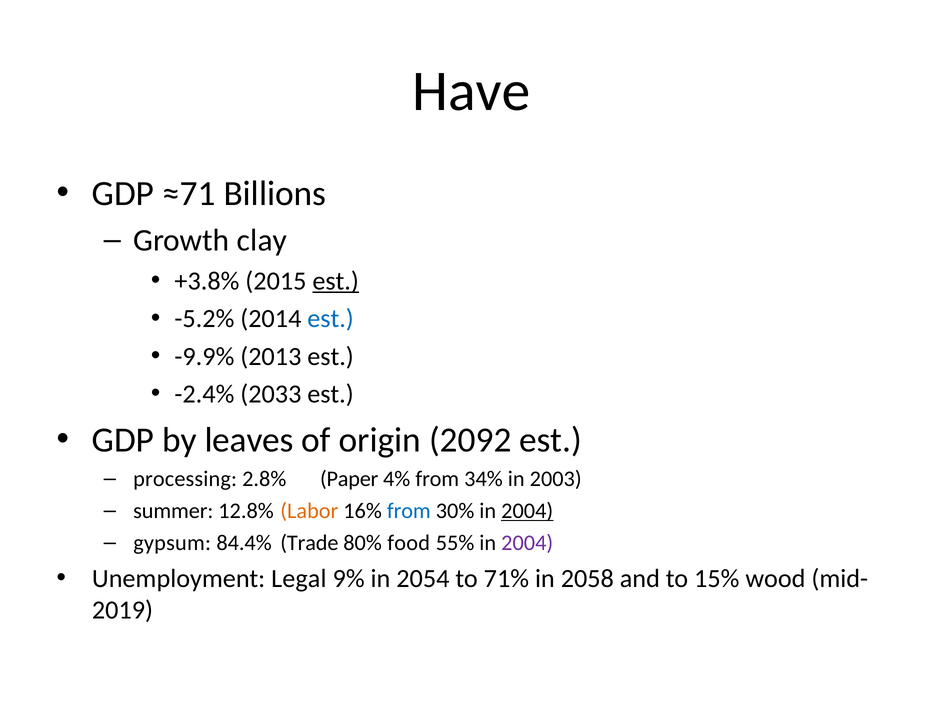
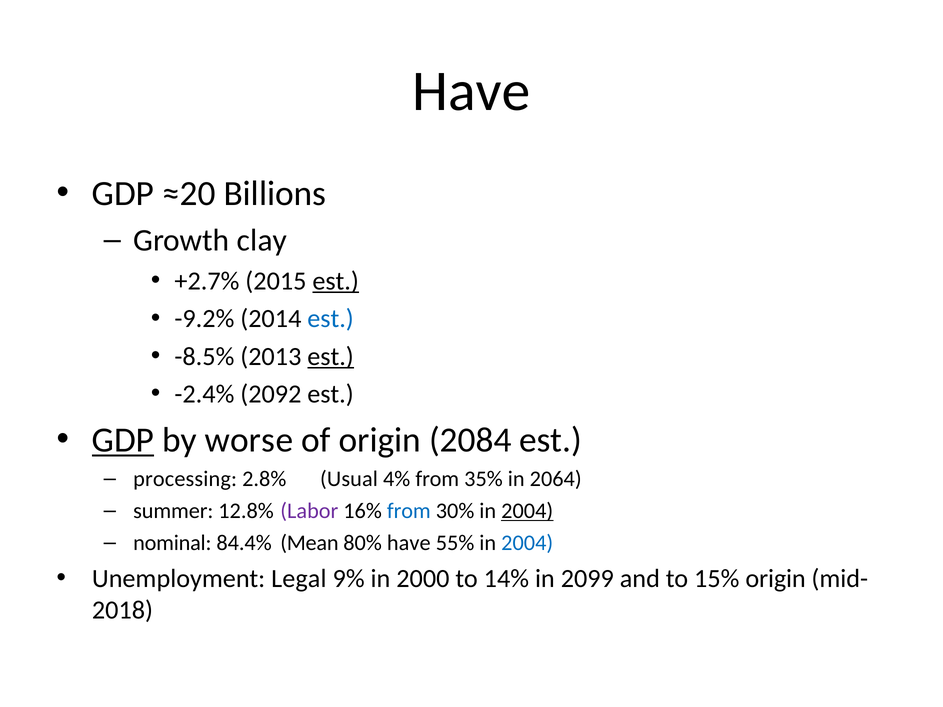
≈71: ≈71 -> ≈20
+3.8%: +3.8% -> +2.7%
-5.2%: -5.2% -> -9.2%
-9.9%: -9.9% -> -8.5%
est at (331, 357) underline: none -> present
2033: 2033 -> 2092
GDP at (123, 440) underline: none -> present
leaves: leaves -> worse
2092: 2092 -> 2084
Paper: Paper -> Usual
34%: 34% -> 35%
2003: 2003 -> 2064
Labor colour: orange -> purple
gypsum: gypsum -> nominal
Trade: Trade -> Mean
80% food: food -> have
2004 at (527, 543) colour: purple -> blue
2054: 2054 -> 2000
71%: 71% -> 14%
2058: 2058 -> 2099
15% wood: wood -> origin
2019: 2019 -> 2018
